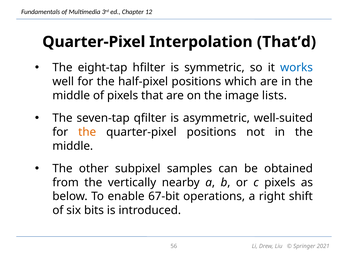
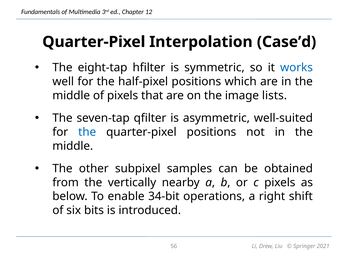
That’d: That’d -> Case’d
the at (87, 132) colour: orange -> blue
67-bit: 67-bit -> 34-bit
